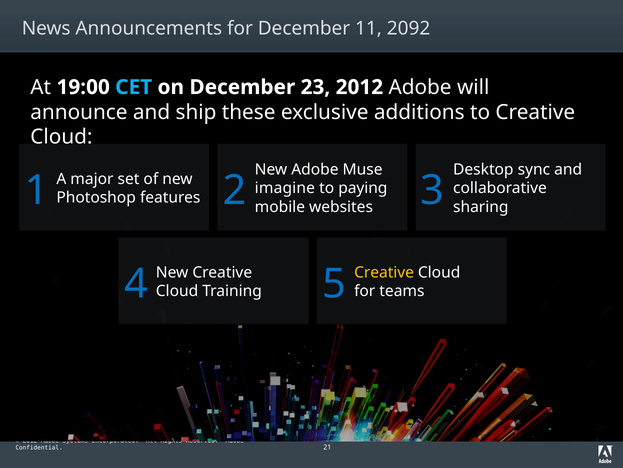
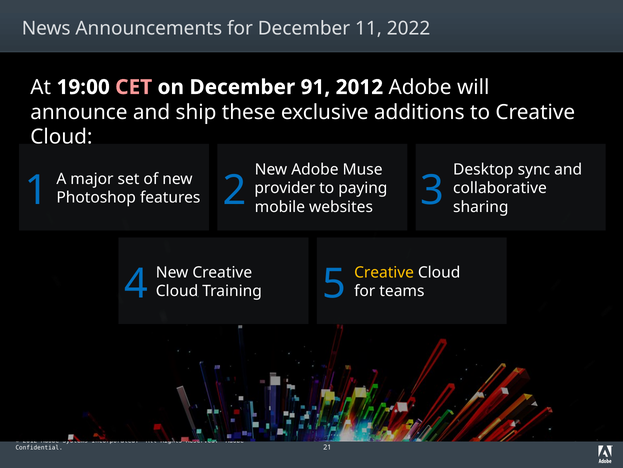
2092: 2092 -> 2022
CET colour: light blue -> pink
23: 23 -> 91
imagine: imagine -> provider
